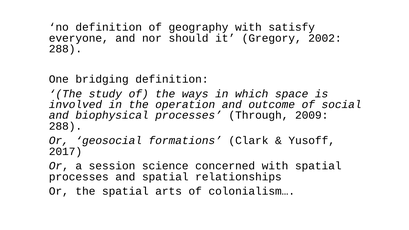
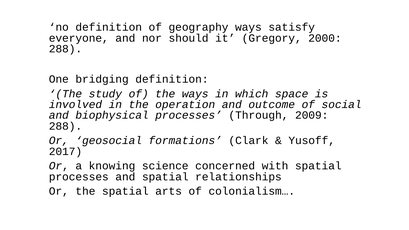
geography with: with -> ways
2002: 2002 -> 2000
session: session -> knowing
